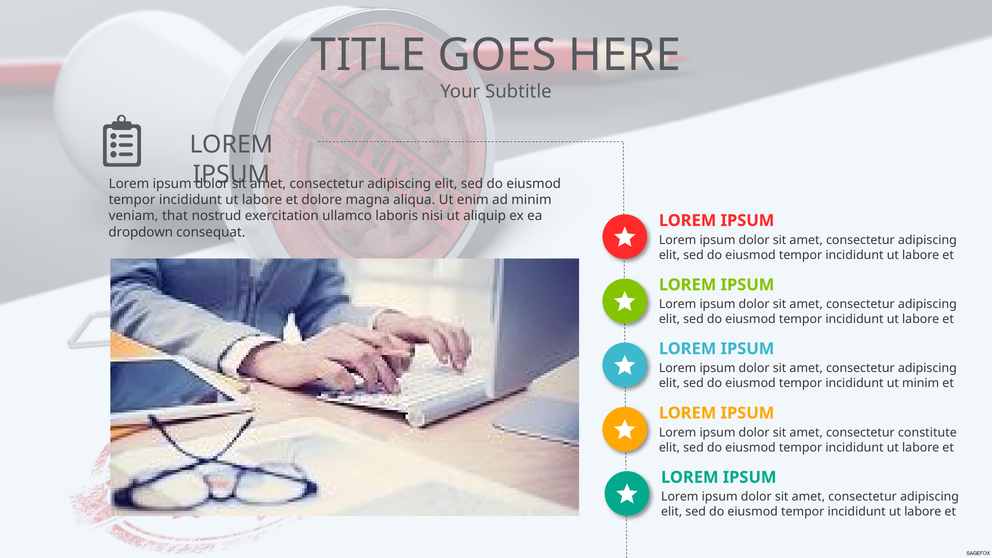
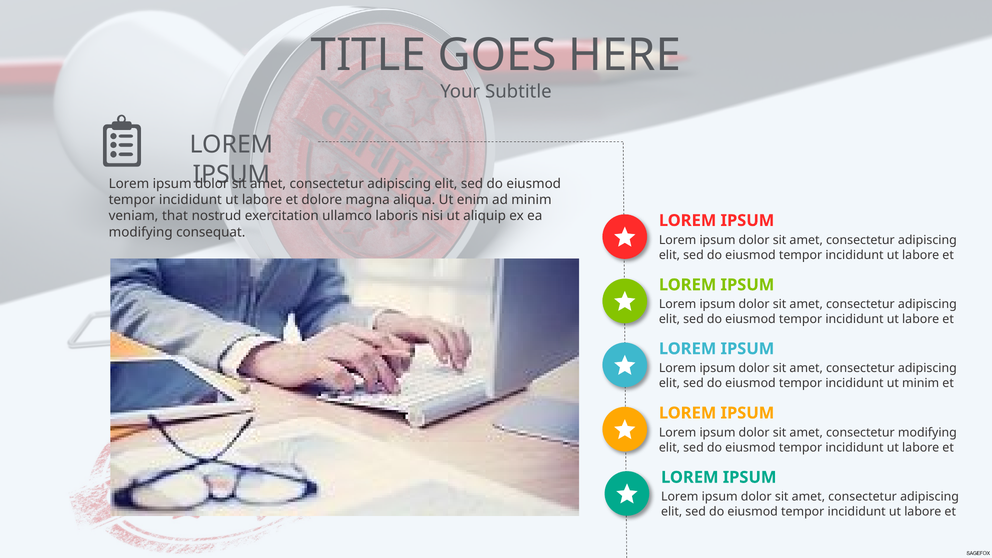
dropdown at (141, 232): dropdown -> modifying
consectetur constitute: constitute -> modifying
